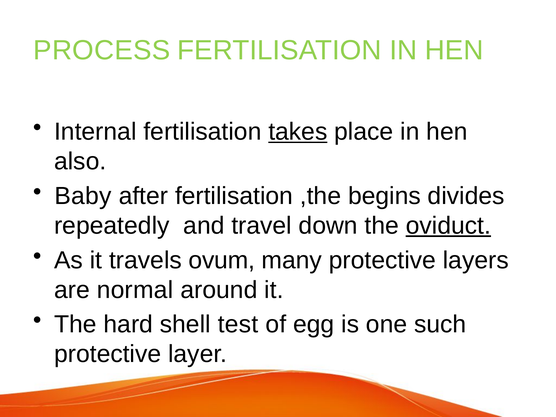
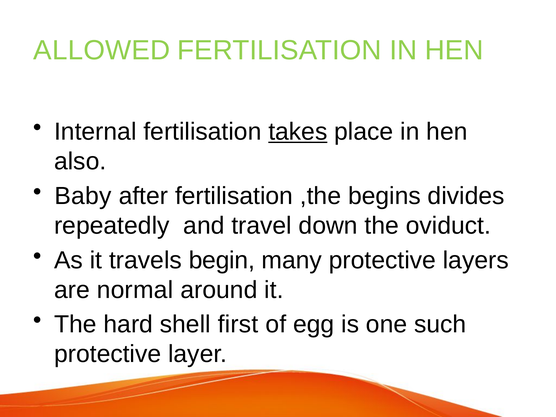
PROCESS: PROCESS -> ALLOWED
oviduct underline: present -> none
ovum: ovum -> begin
test: test -> first
